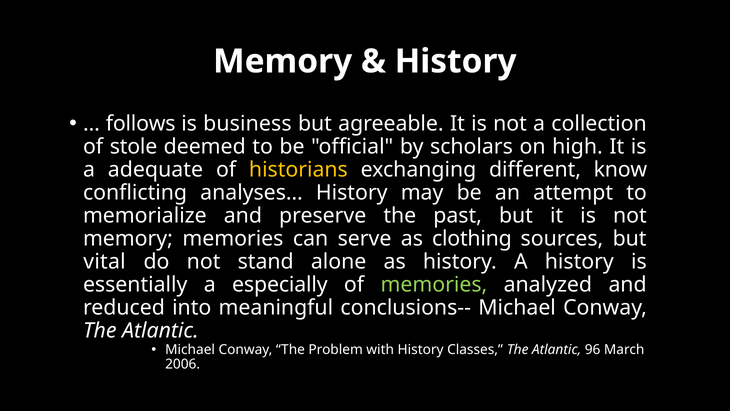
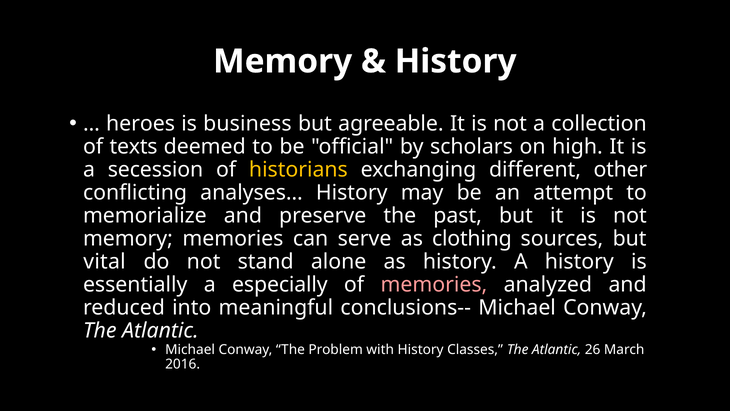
follows: follows -> heroes
stole: stole -> texts
adequate: adequate -> secession
know: know -> other
memories at (434, 284) colour: light green -> pink
96: 96 -> 26
2006: 2006 -> 2016
